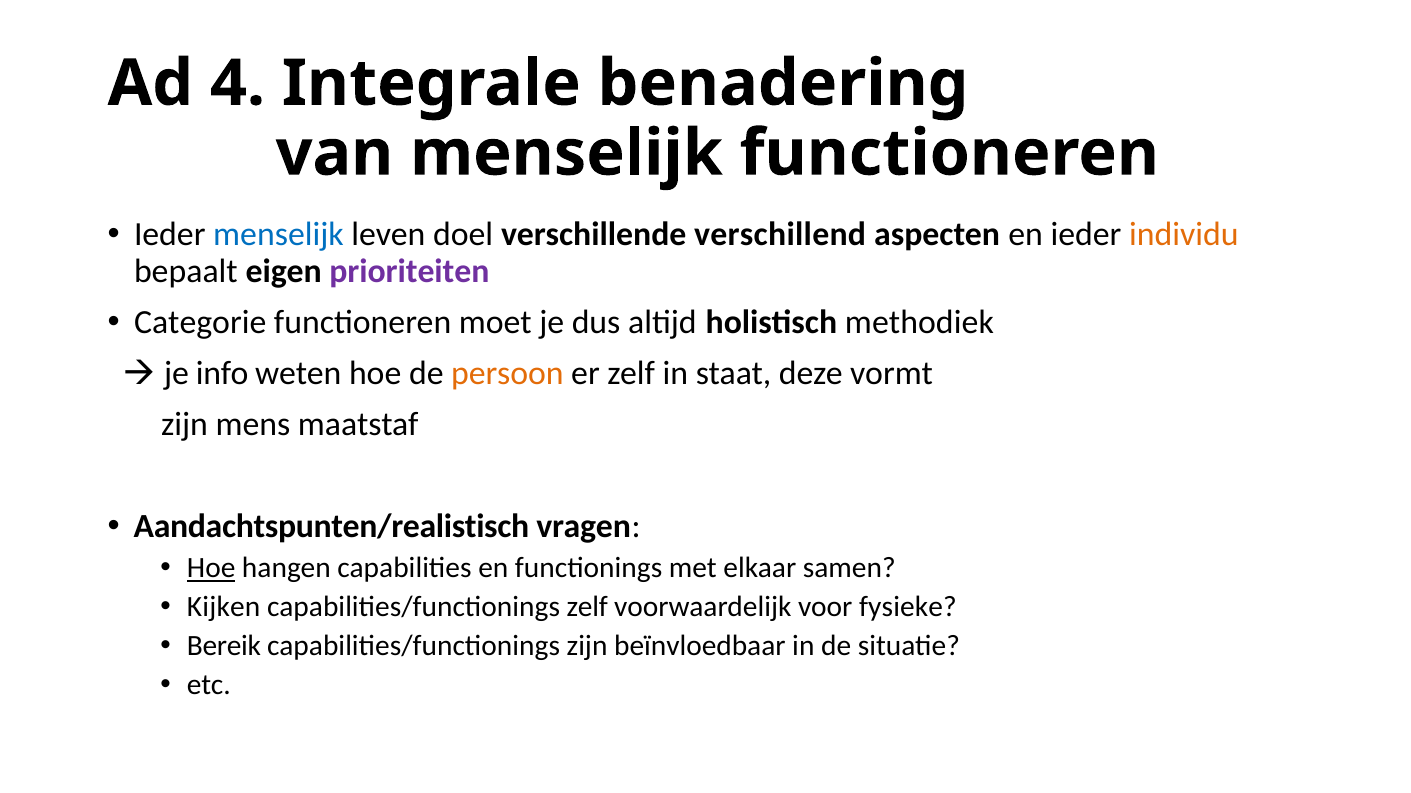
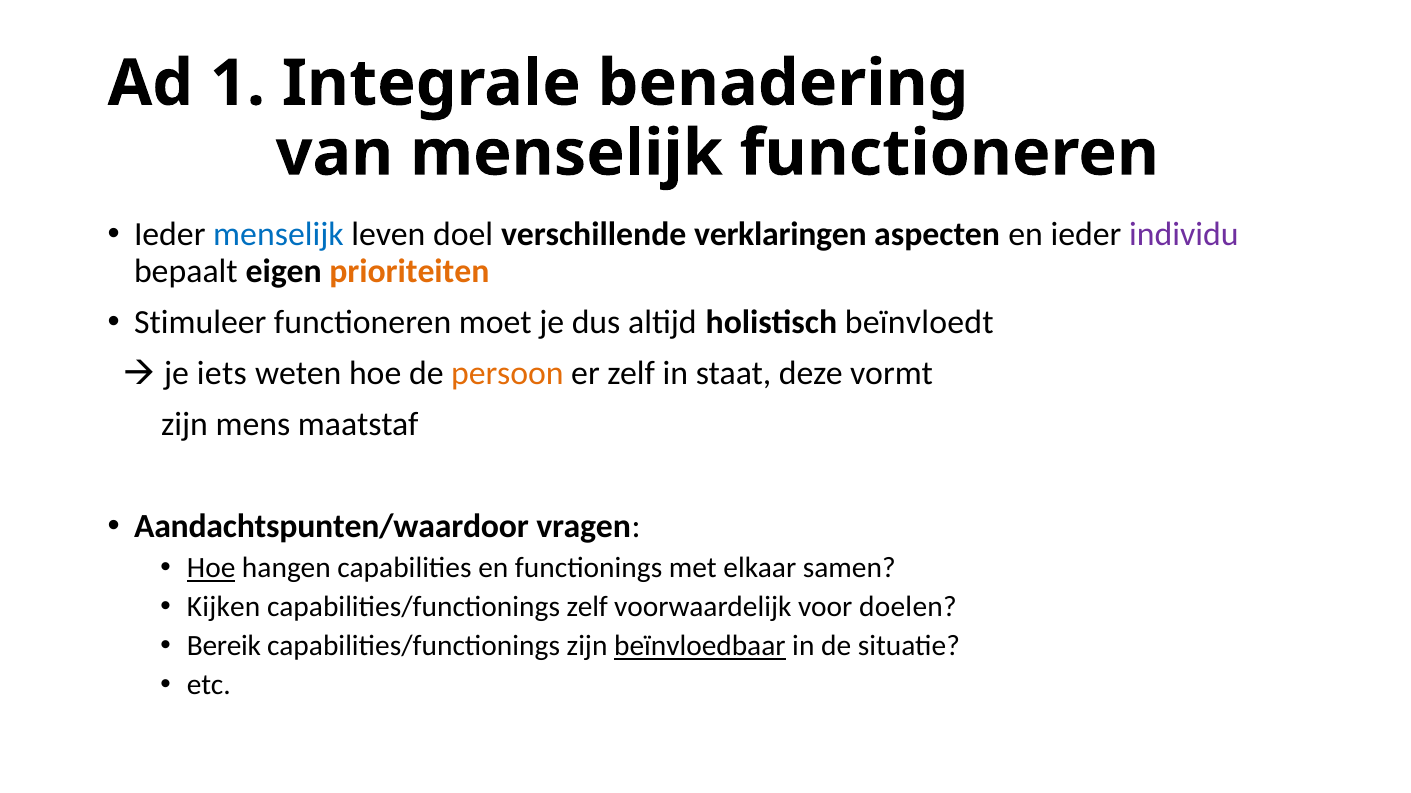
4: 4 -> 1
verschillend: verschillend -> verklaringen
individu colour: orange -> purple
prioriteiten colour: purple -> orange
Categorie: Categorie -> Stimuleer
methodiek: methodiek -> beïnvloedt
info: info -> iets
Aandachtspunten/realistisch: Aandachtspunten/realistisch -> Aandachtspunten/waardoor
fysieke: fysieke -> doelen
beïnvloedbaar underline: none -> present
